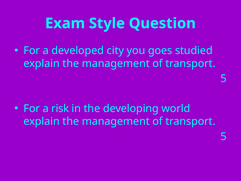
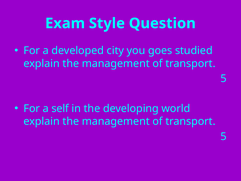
risk: risk -> self
